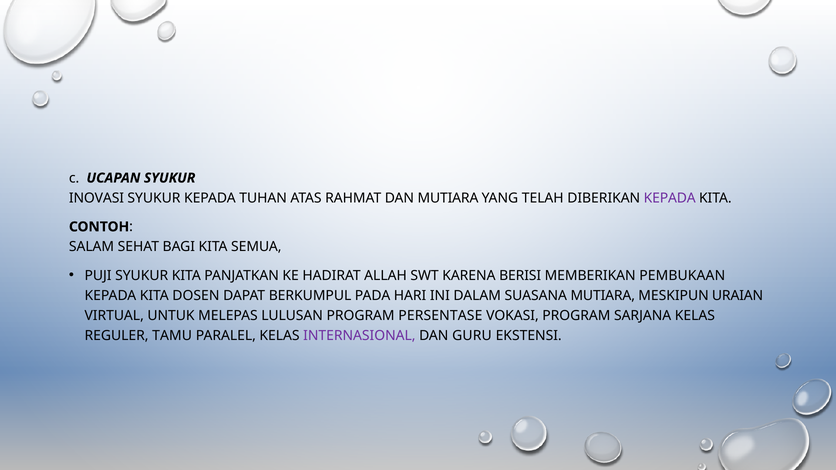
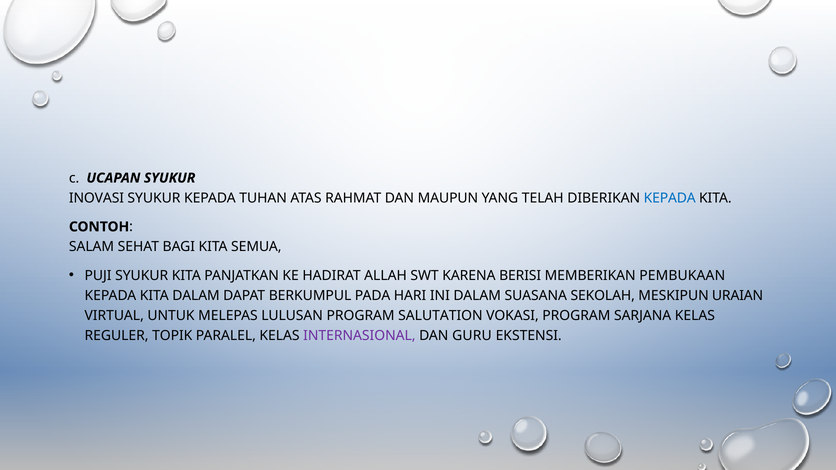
DAN MUTIARA: MUTIARA -> MAUPUN
KEPADA at (670, 198) colour: purple -> blue
KITA DOSEN: DOSEN -> DALAM
SUASANA MUTIARA: MUTIARA -> SEKOLAH
PERSENTASE: PERSENTASE -> SALUTATION
TAMU: TAMU -> TOPIK
